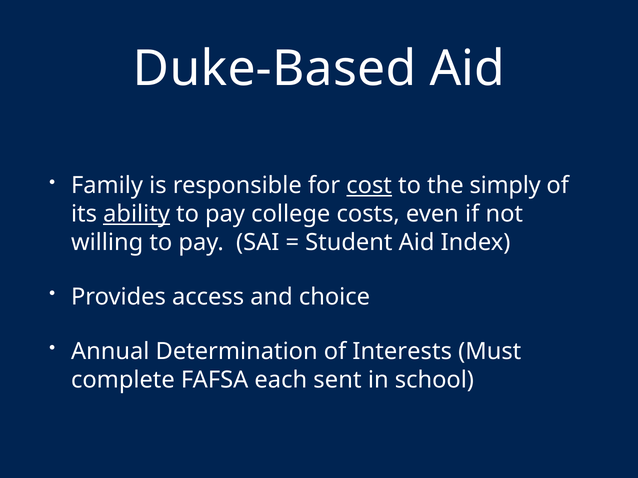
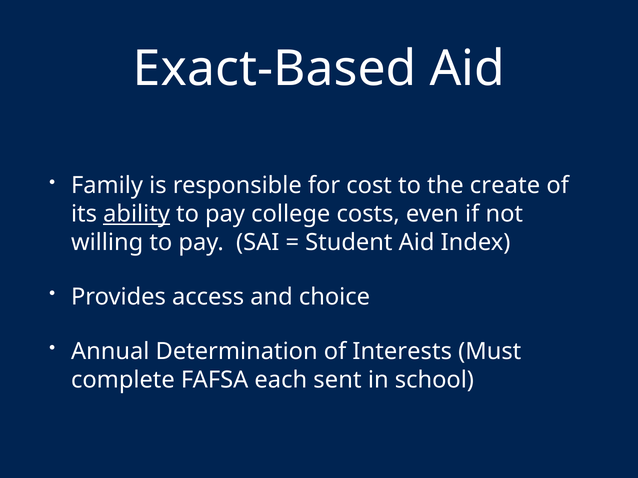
Duke-Based: Duke-Based -> Exact-Based
cost underline: present -> none
simply: simply -> create
